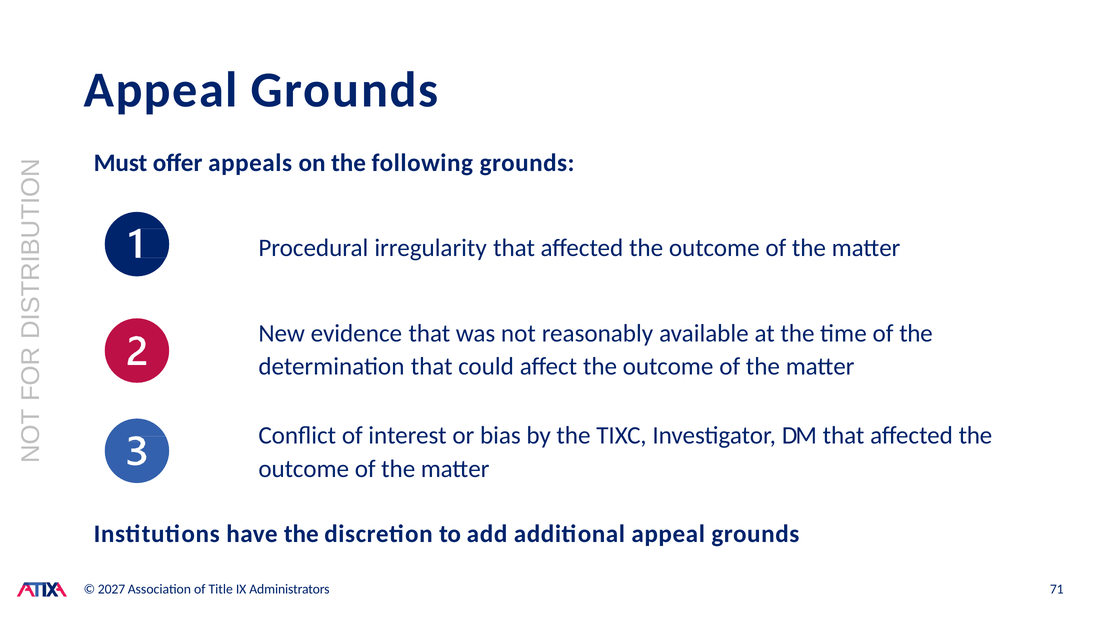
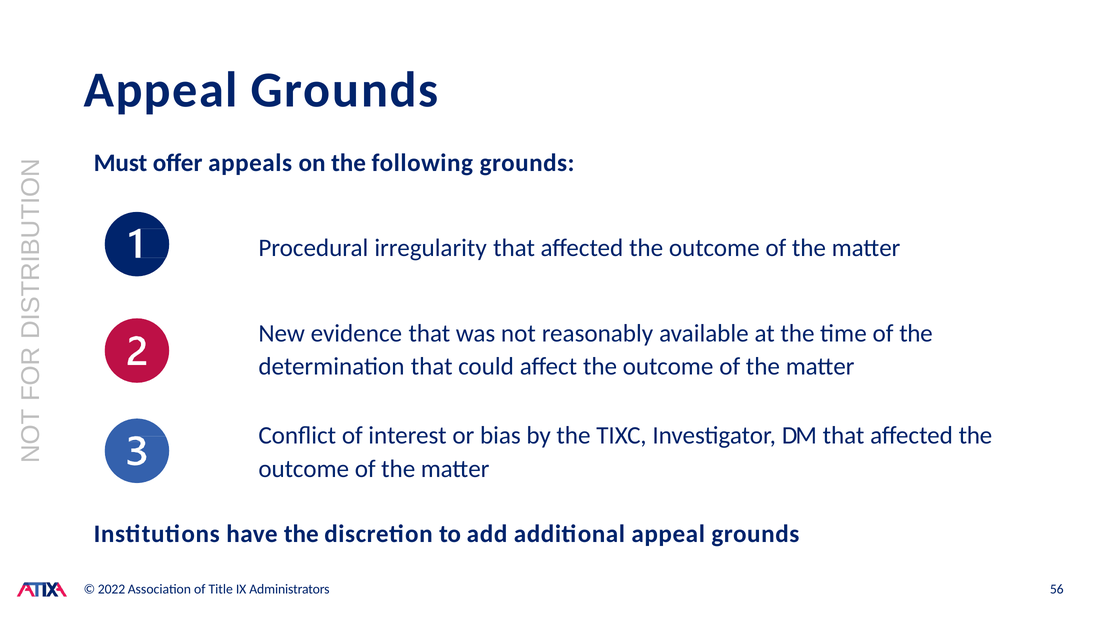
2027: 2027 -> 2022
71: 71 -> 56
